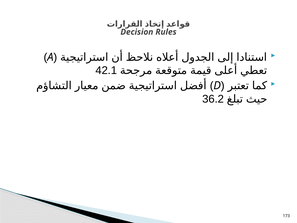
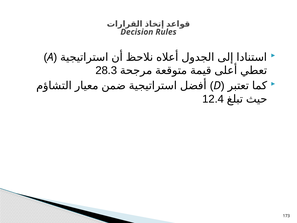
42.1: 42.1 -> 28.3
36.2: 36.2 -> 12.4
